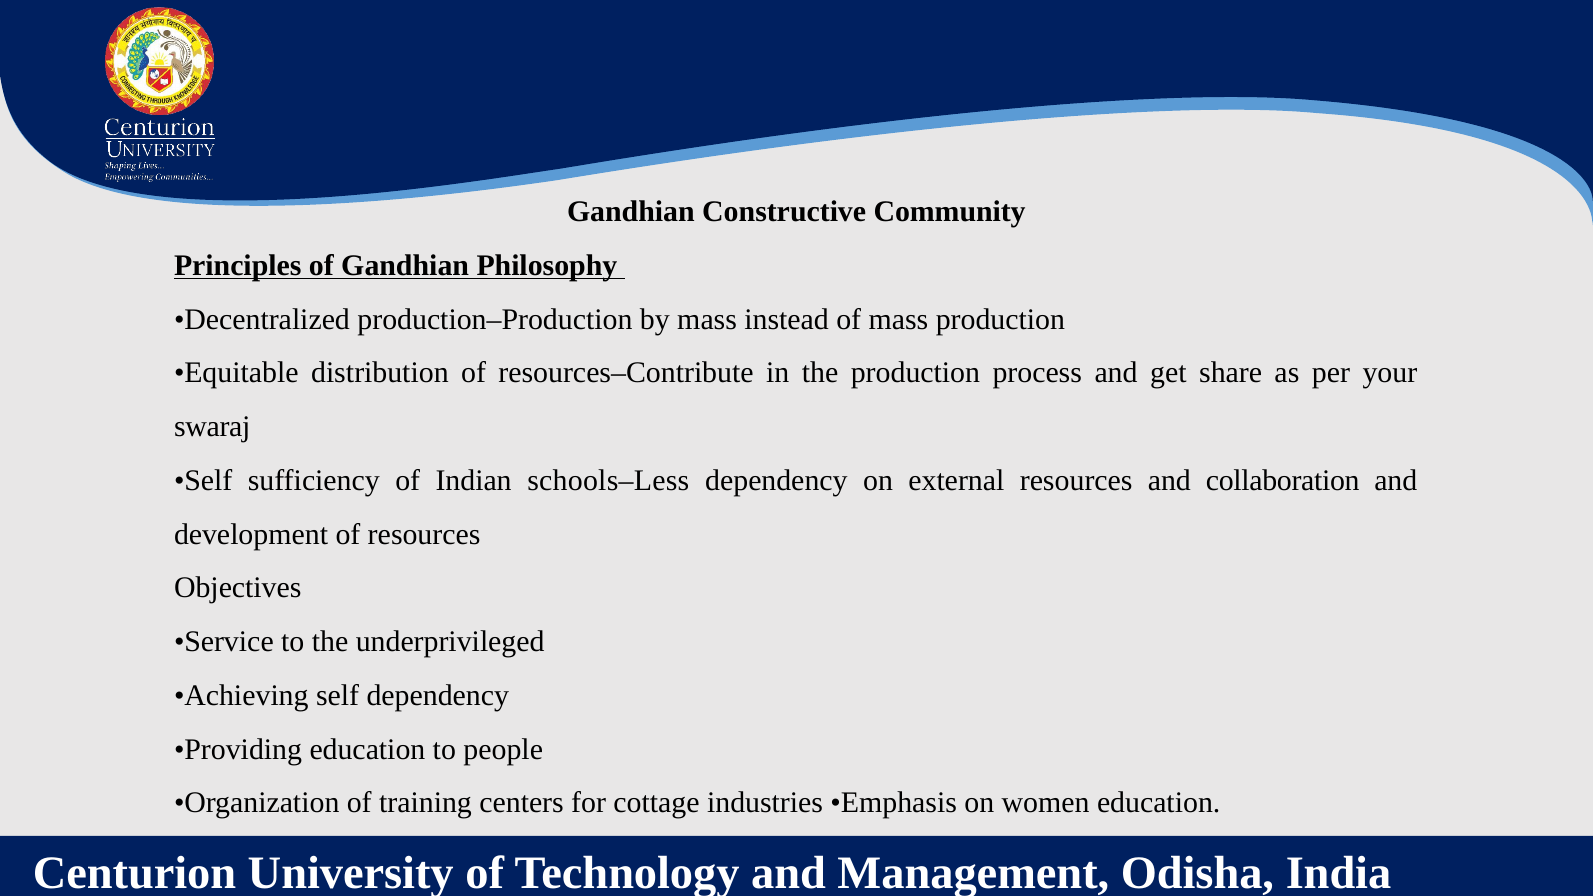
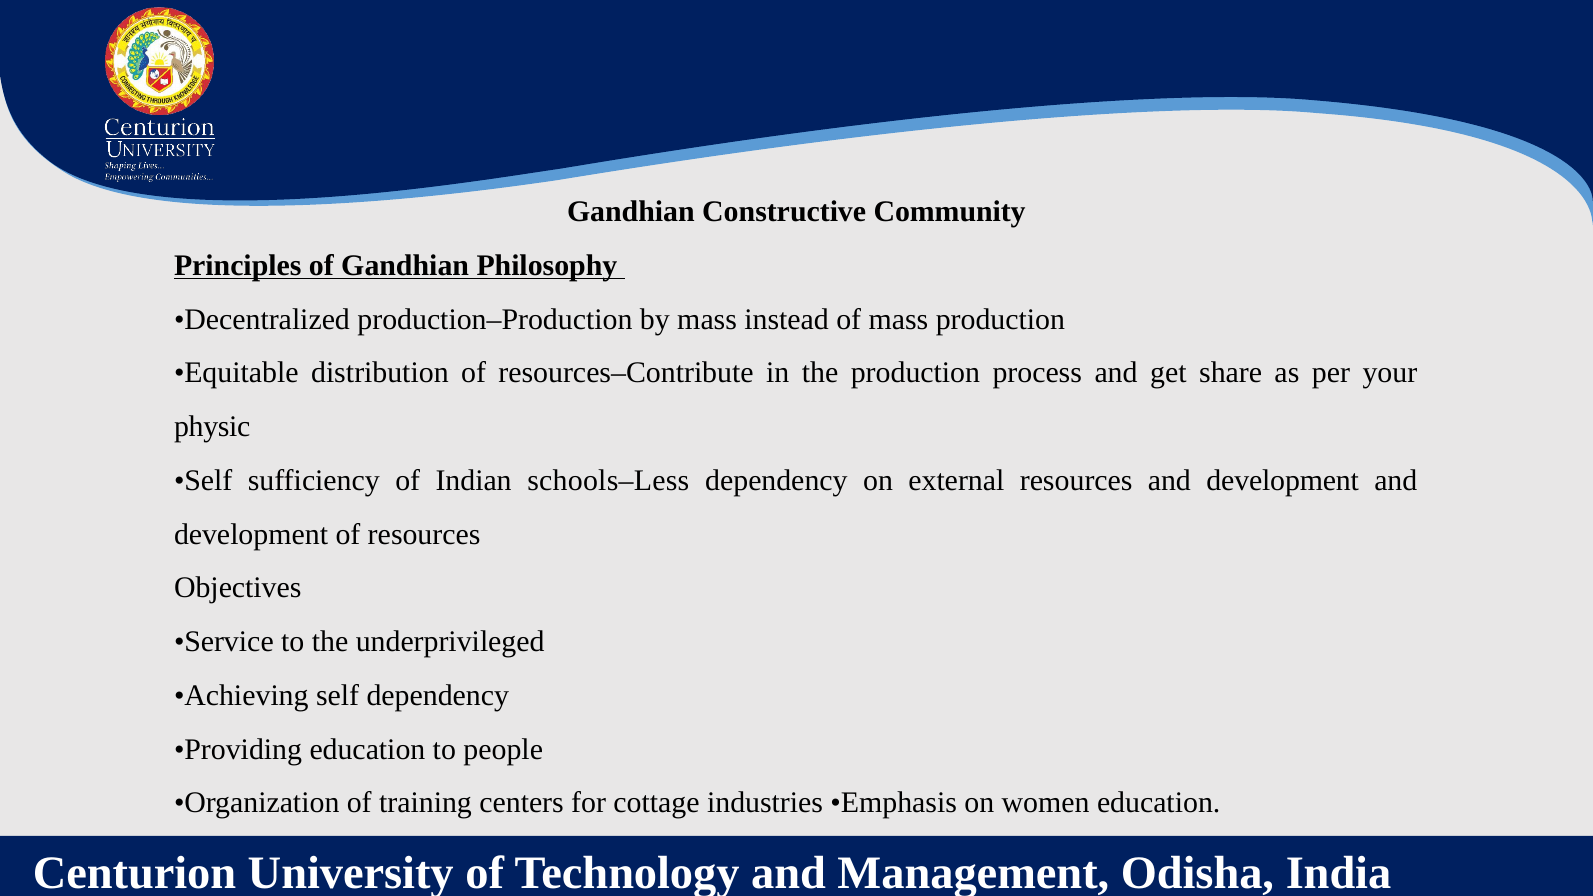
swaraj: swaraj -> physic
resources and collaboration: collaboration -> development
